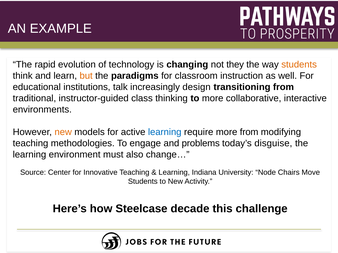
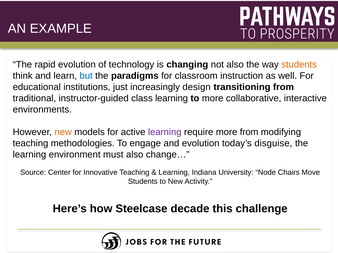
not they: they -> also
but colour: orange -> blue
talk: talk -> just
class thinking: thinking -> learning
learning at (165, 132) colour: blue -> purple
and problems: problems -> evolution
